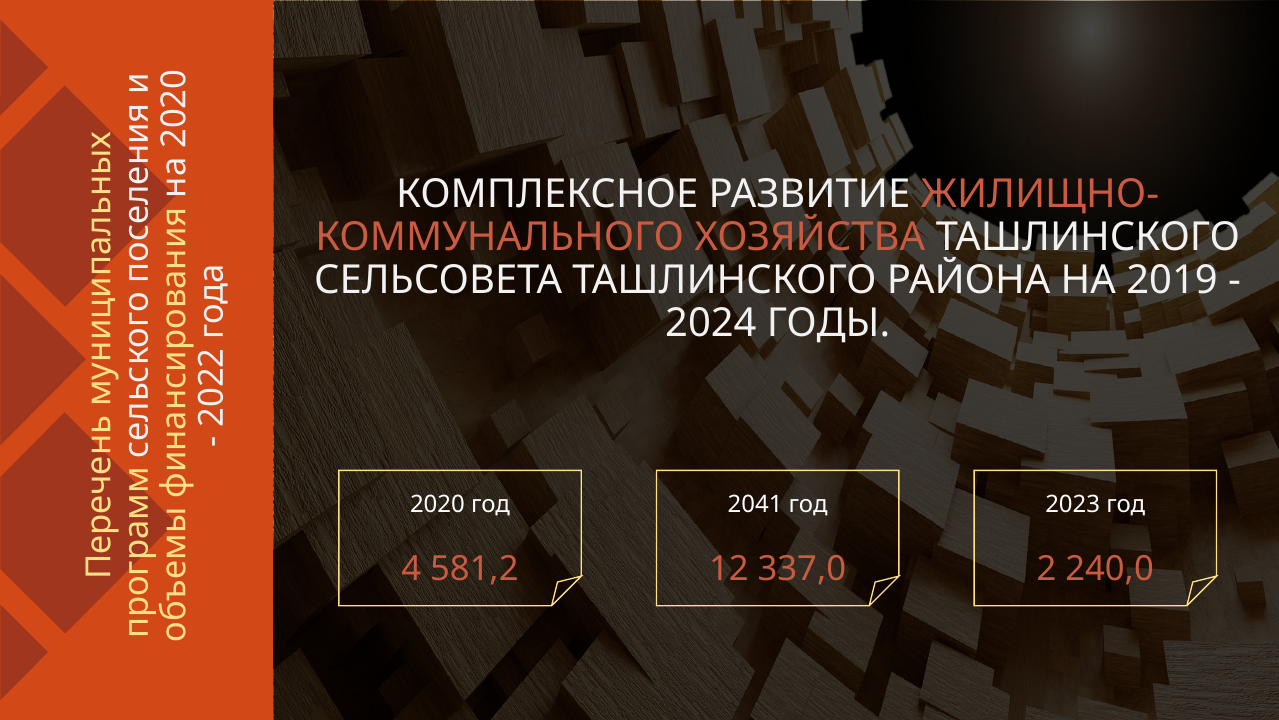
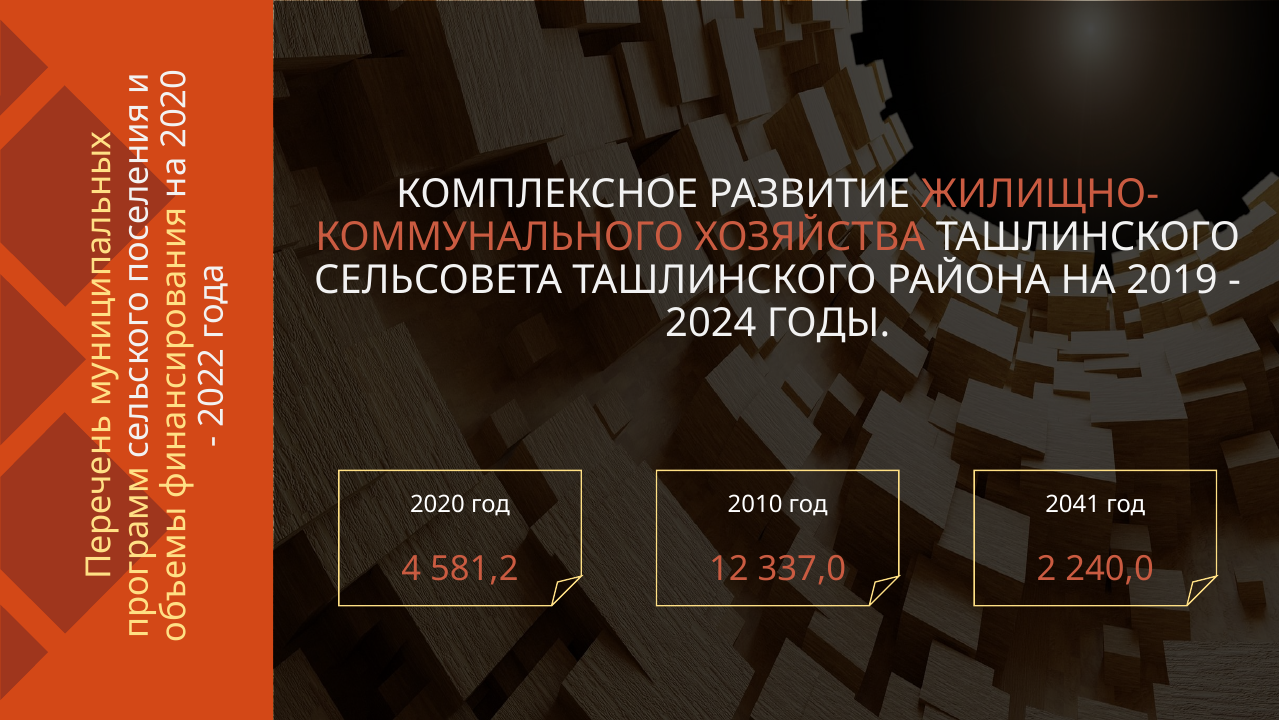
2041: 2041 -> 2010
2023: 2023 -> 2041
